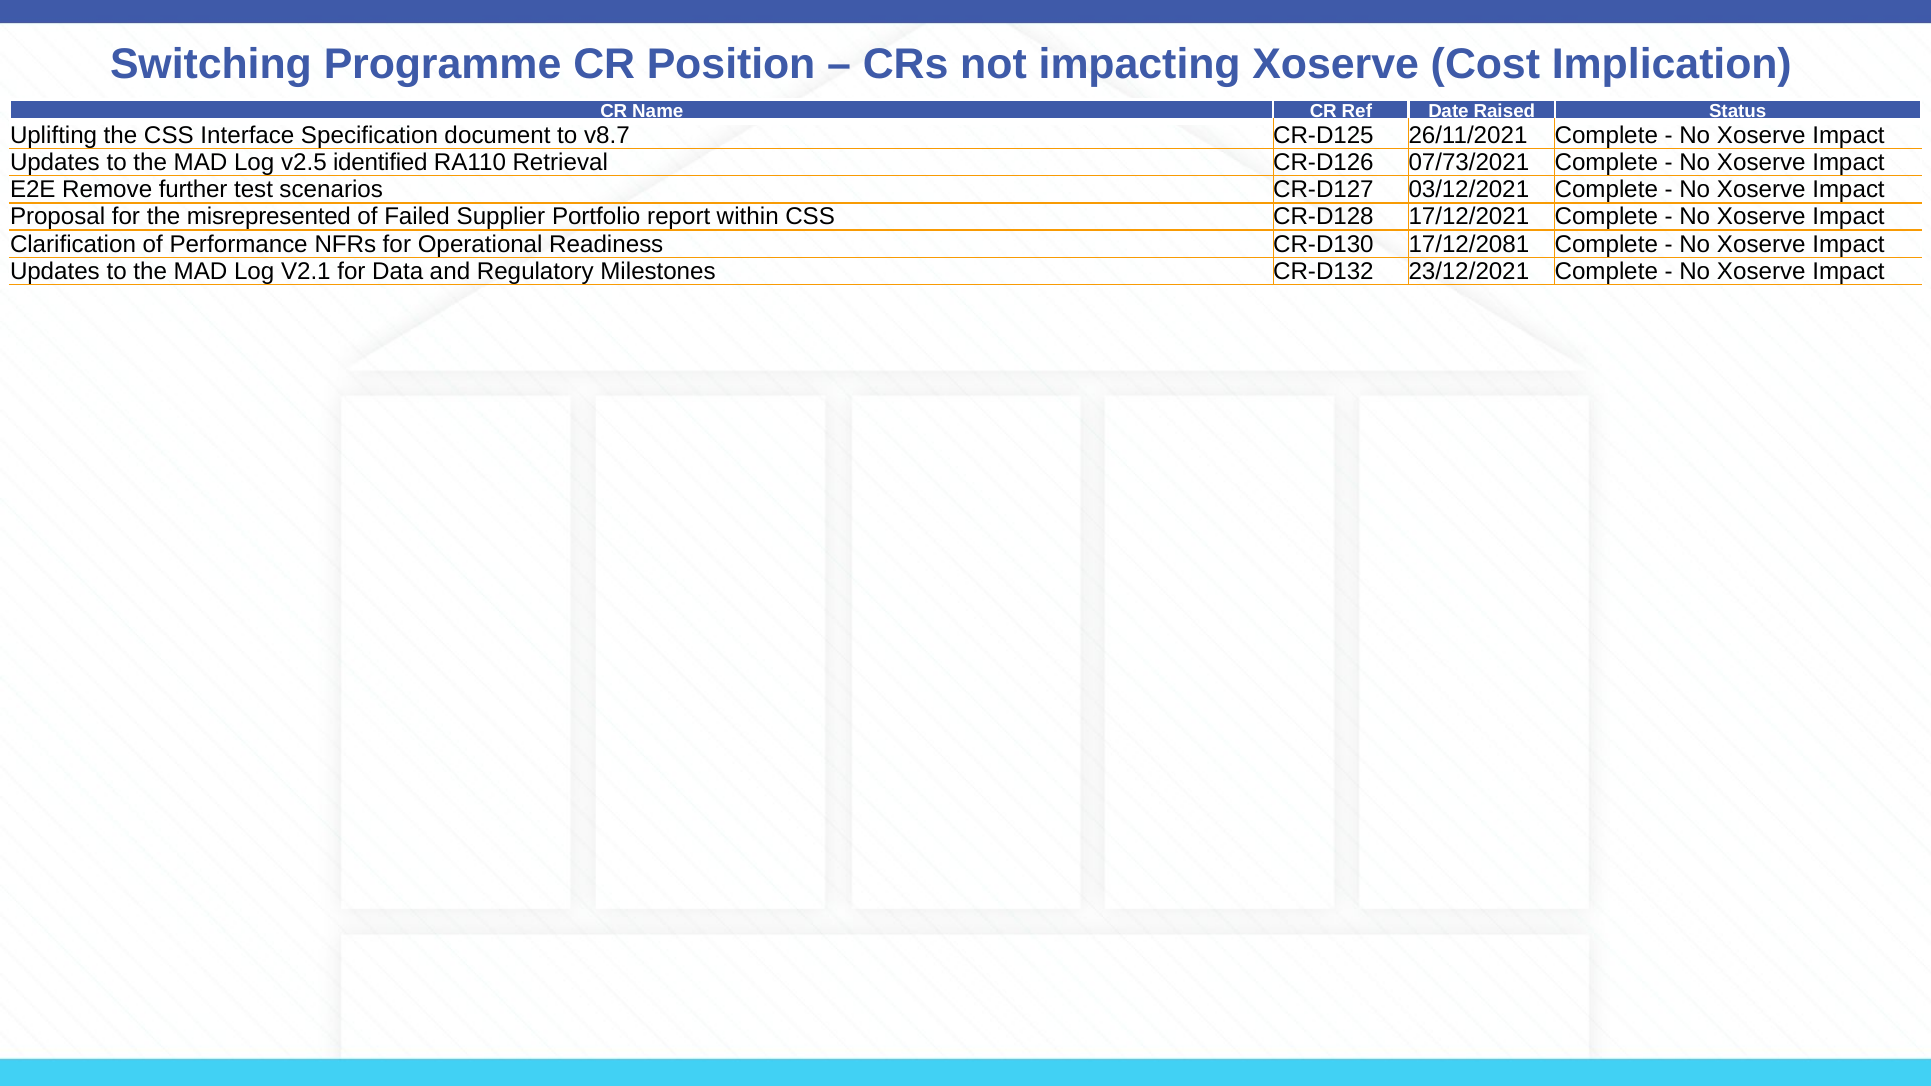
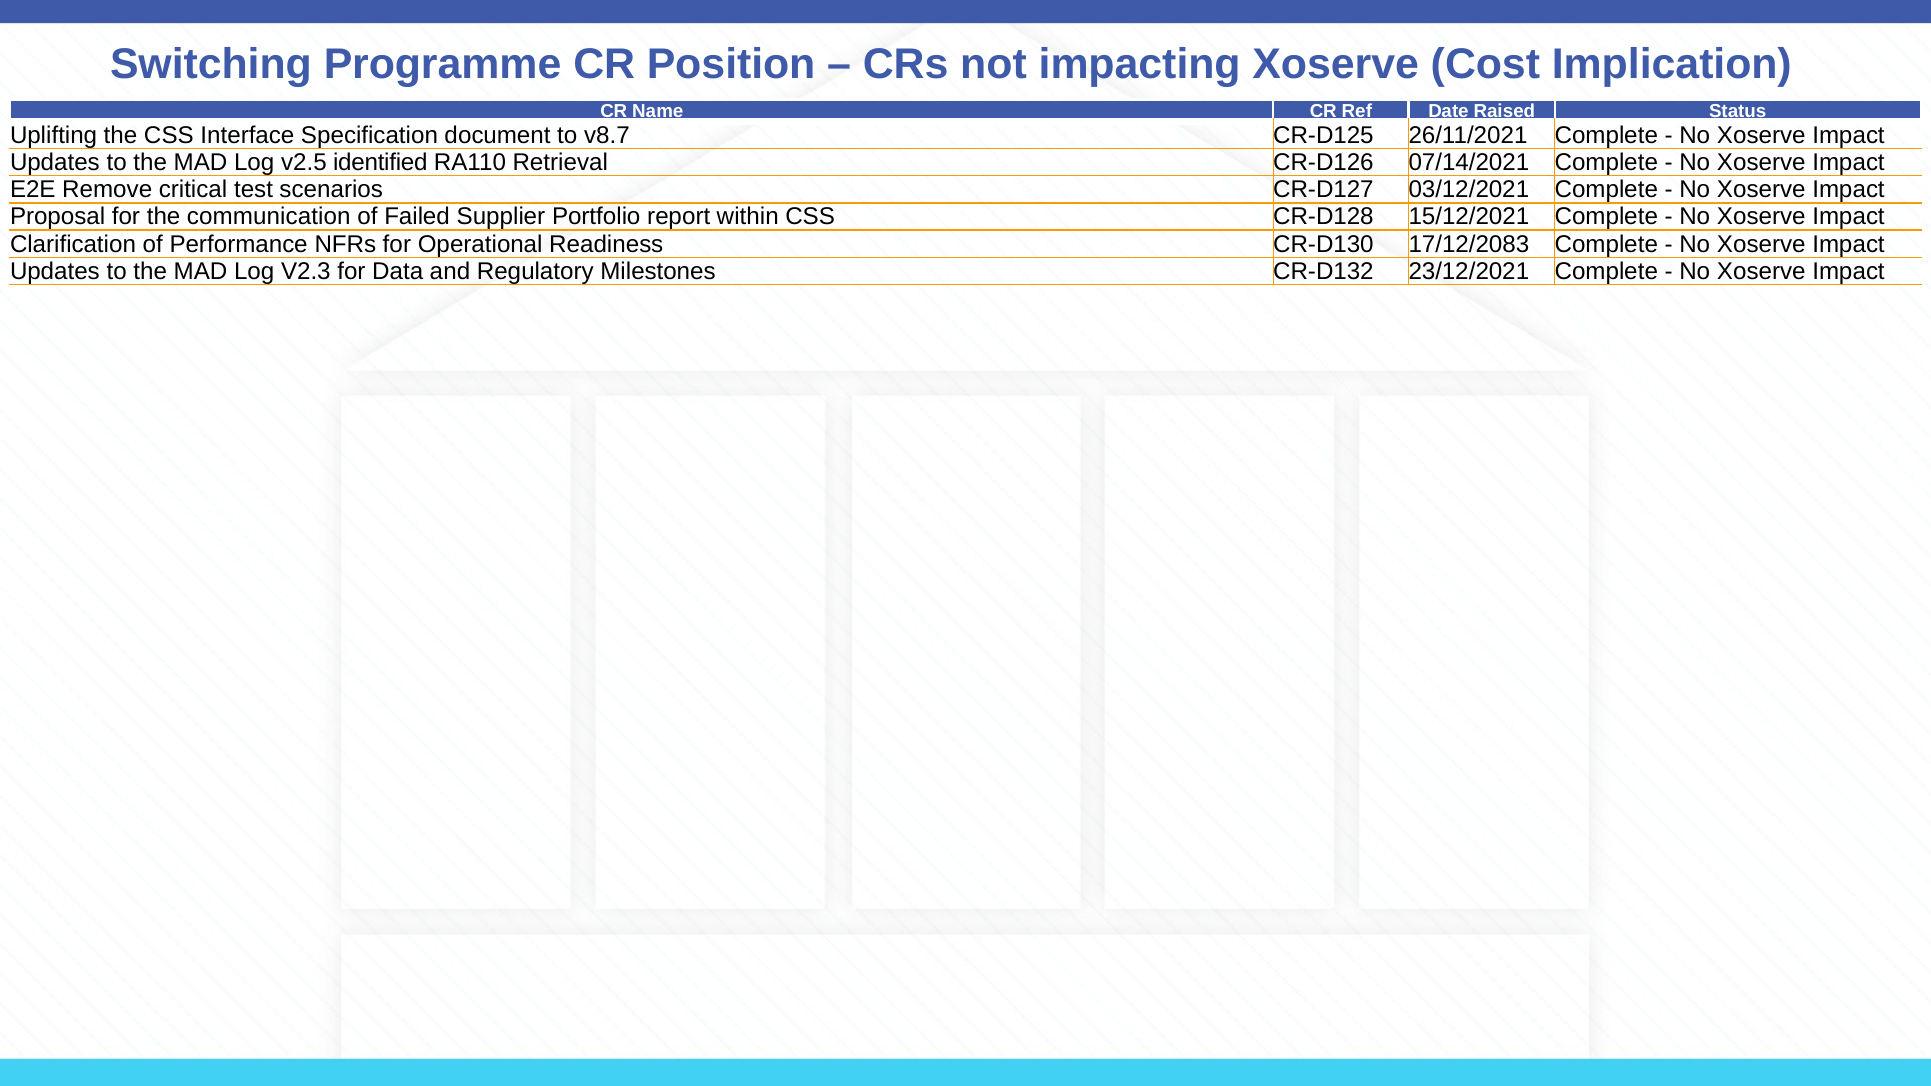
07/73/2021: 07/73/2021 -> 07/14/2021
further: further -> critical
misrepresented: misrepresented -> communication
17/12/2021: 17/12/2021 -> 15/12/2021
17/12/2081: 17/12/2081 -> 17/12/2083
V2.1: V2.1 -> V2.3
